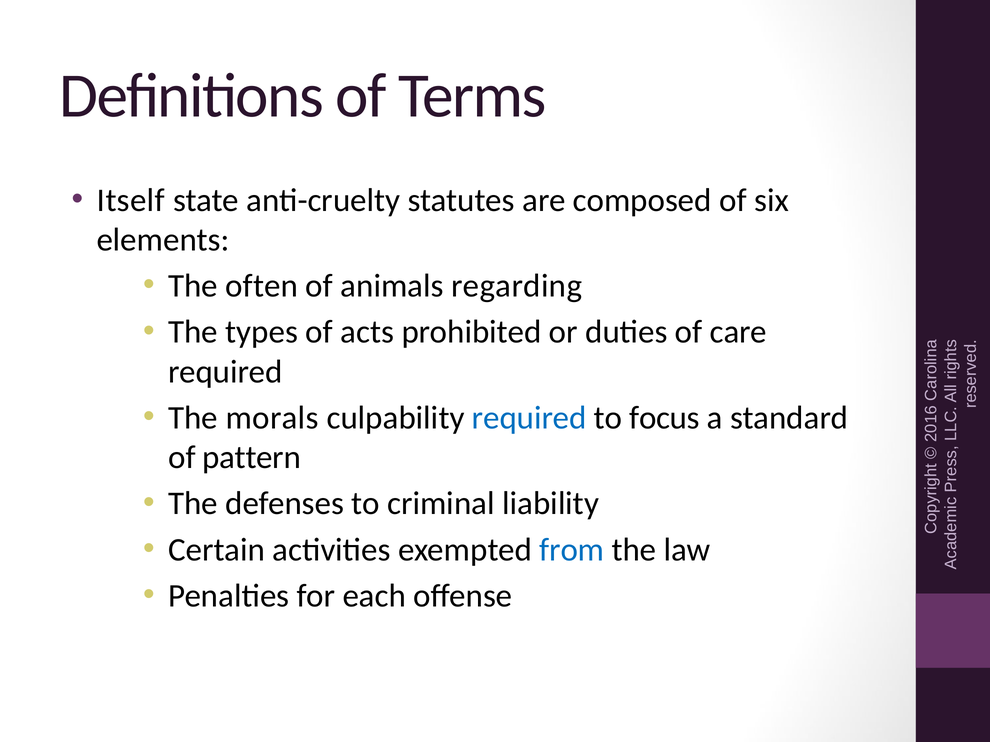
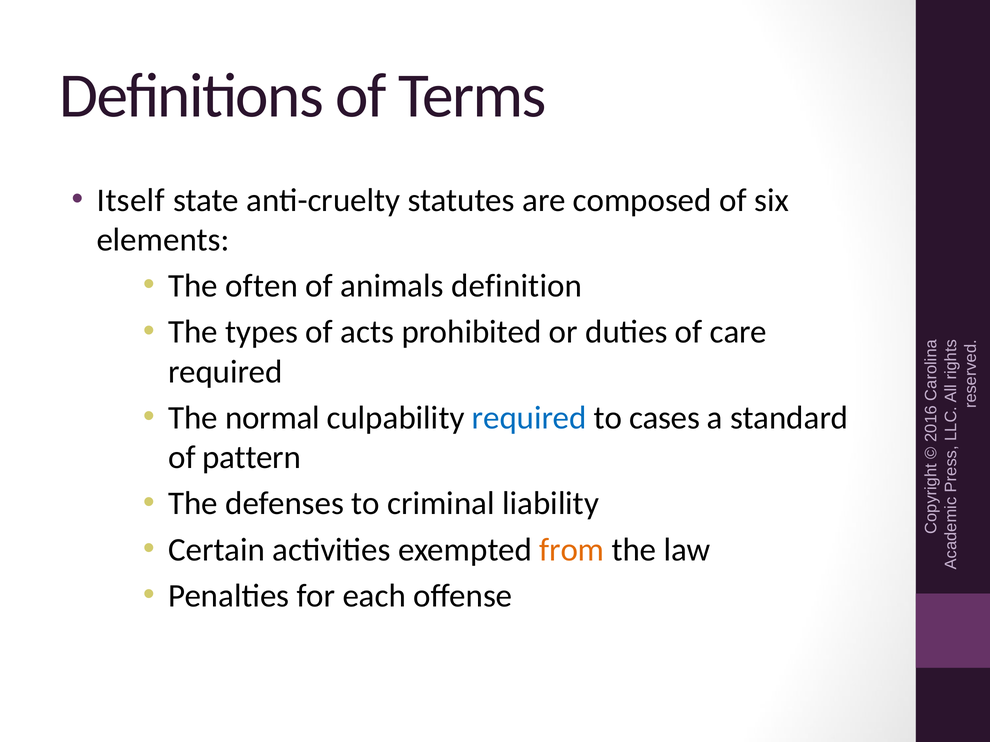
regarding: regarding -> definition
morals: morals -> normal
focus: focus -> cases
from colour: blue -> orange
